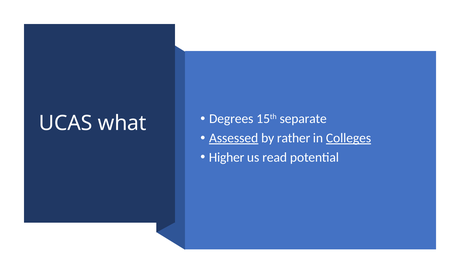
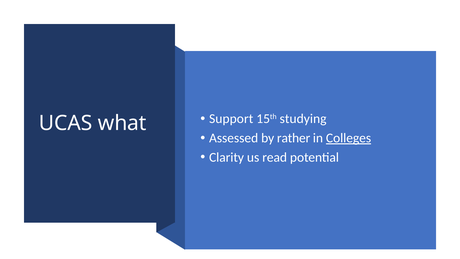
Degrees: Degrees -> Support
separate: separate -> studying
Assessed underline: present -> none
Higher: Higher -> Clarity
